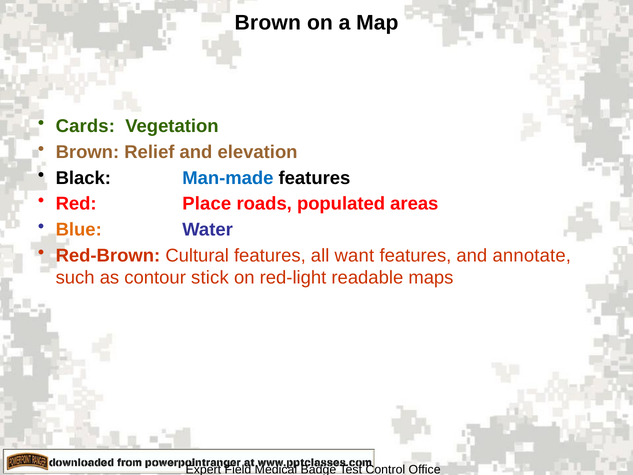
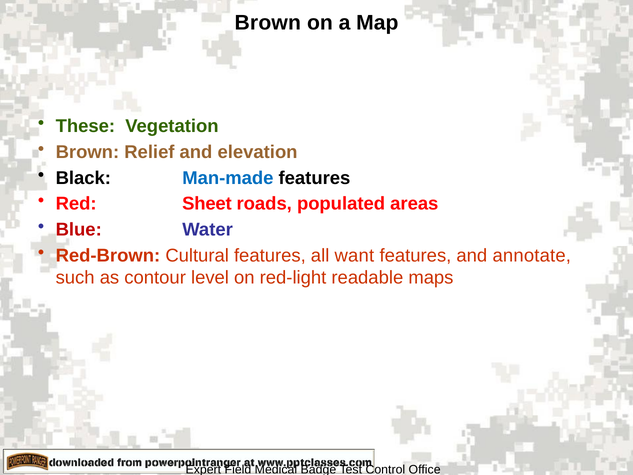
Cards: Cards -> These
Place: Place -> Sheet
Blue colour: orange -> red
stick: stick -> level
